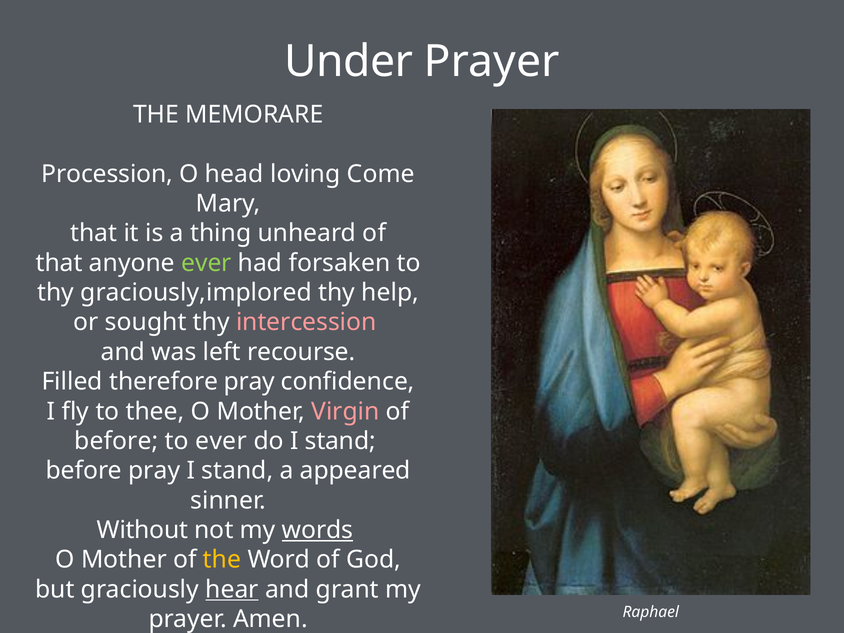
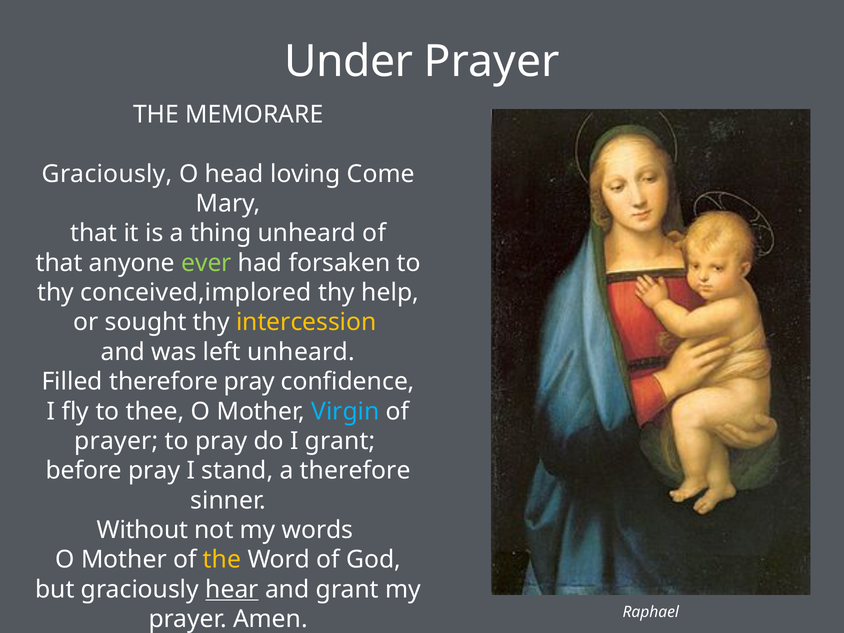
Procession at (107, 174): Procession -> Graciously
graciously,implored: graciously,implored -> conceived,implored
intercession colour: pink -> yellow
left recourse: recourse -> unheard
Virgin colour: pink -> light blue
before at (116, 441): before -> prayer
to ever: ever -> pray
do I stand: stand -> grant
a appeared: appeared -> therefore
words underline: present -> none
